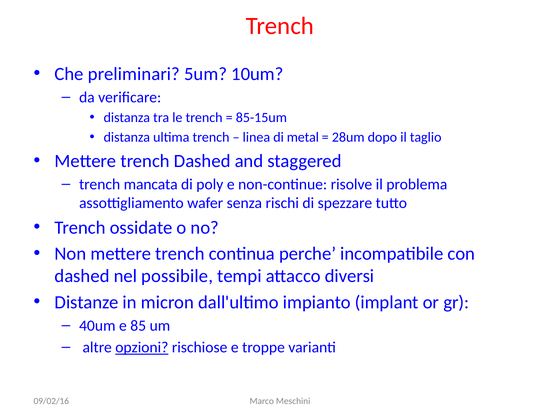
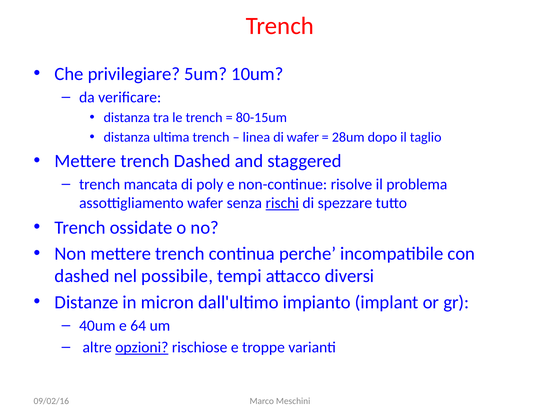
preliminari: preliminari -> privilegiare
85-15um: 85-15um -> 80-15um
di metal: metal -> wafer
rischi underline: none -> present
85: 85 -> 64
